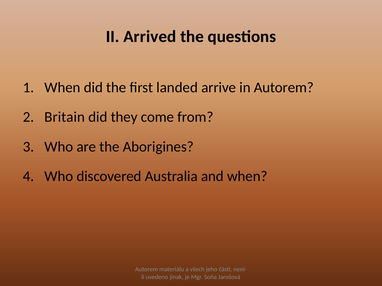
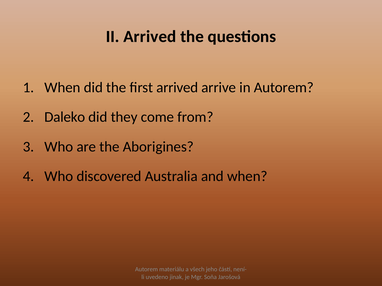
first landed: landed -> arrived
Britain: Britain -> Daleko
